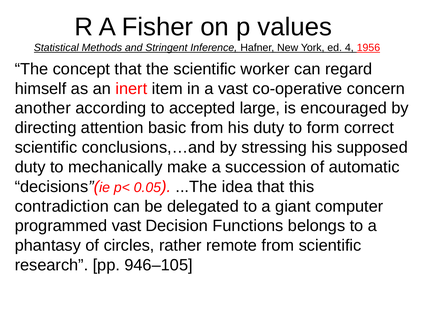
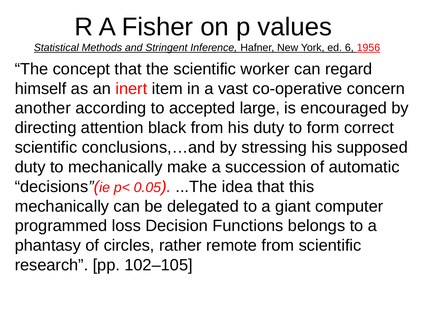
4: 4 -> 6
basic: basic -> black
contradiction at (62, 207): contradiction -> mechanically
programmed vast: vast -> loss
946–105: 946–105 -> 102–105
